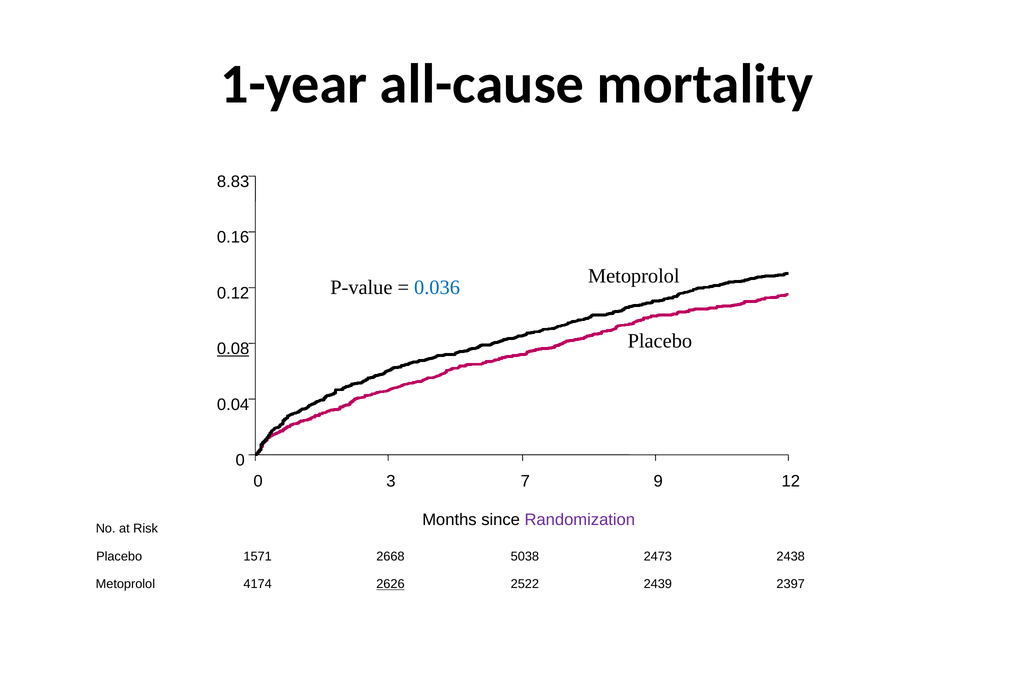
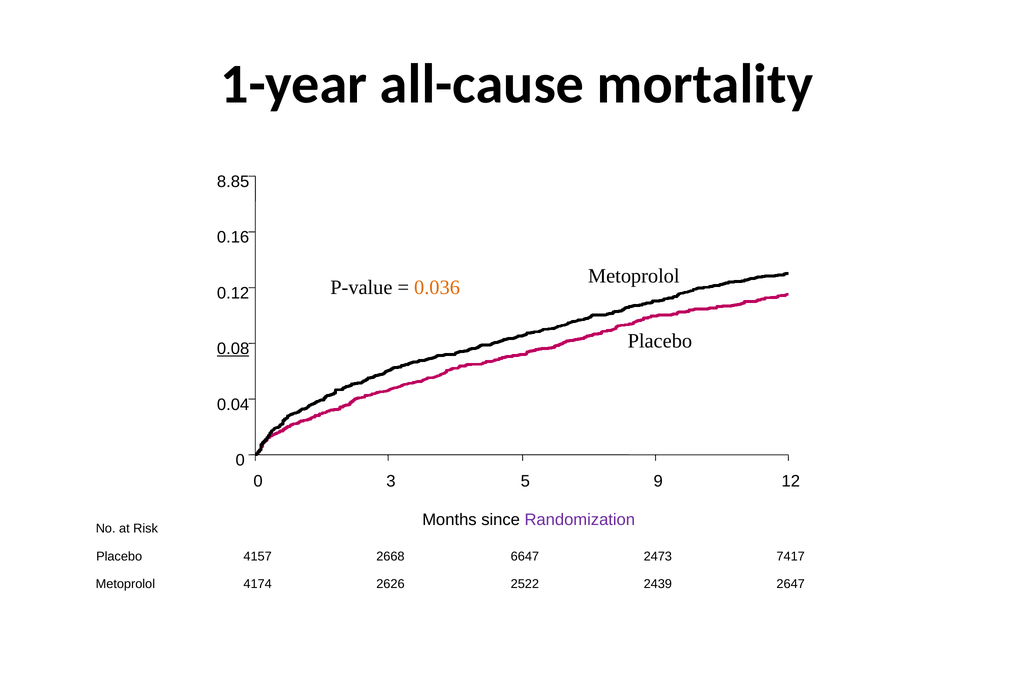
8.83: 8.83 -> 8.85
0.036 colour: blue -> orange
7: 7 -> 5
1571: 1571 -> 4157
5038: 5038 -> 6647
2438: 2438 -> 7417
2626 underline: present -> none
2397: 2397 -> 2647
